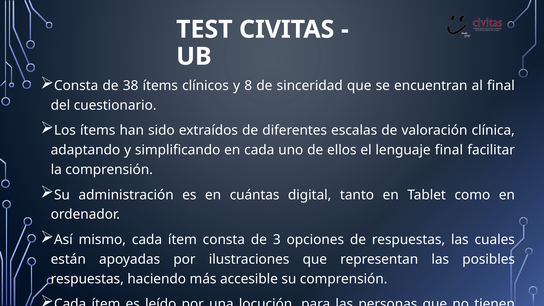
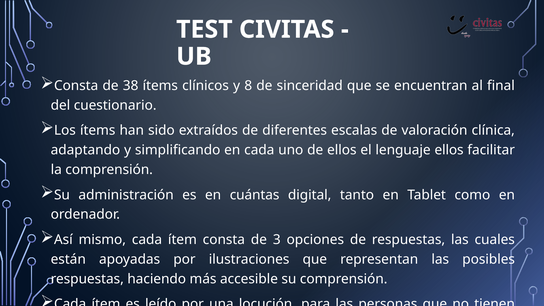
lenguaje final: final -> ellos
